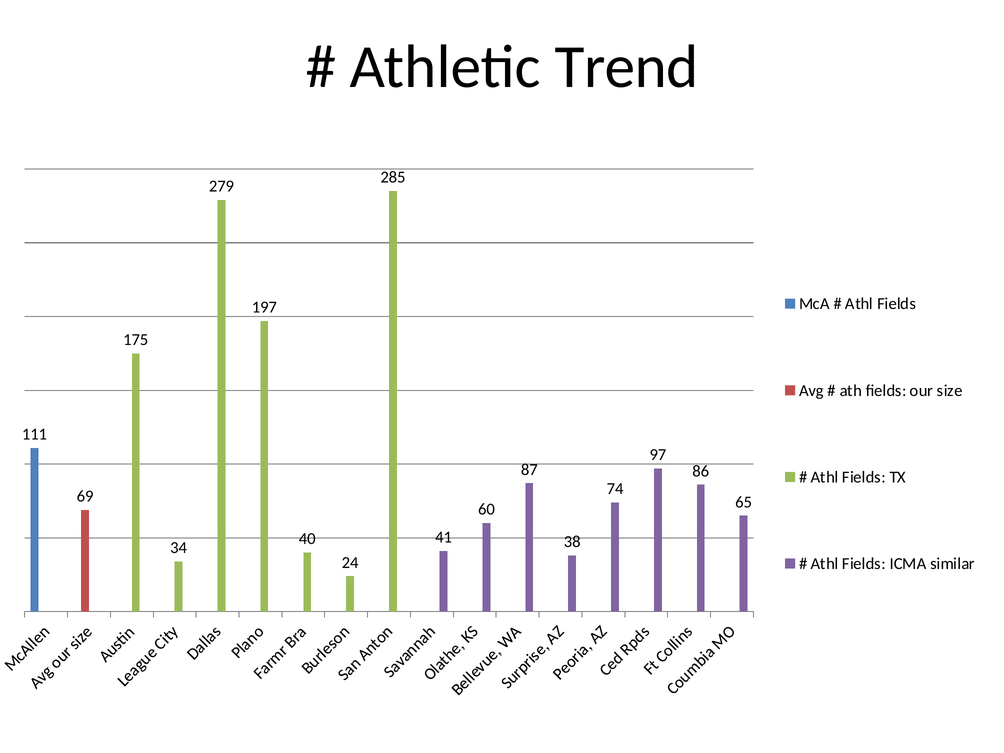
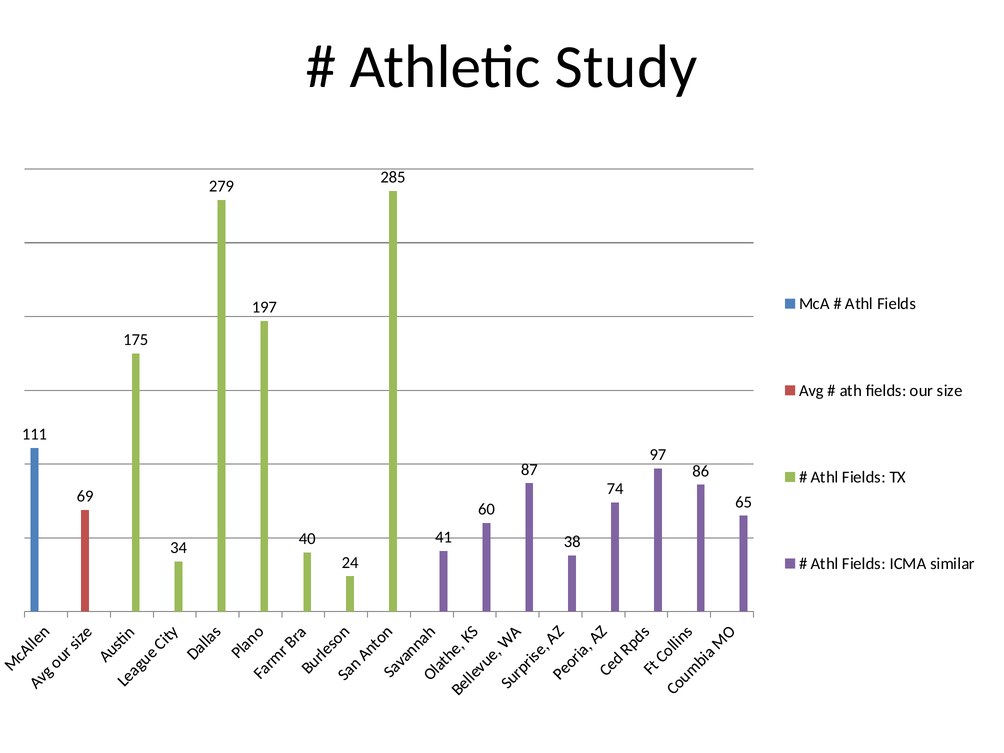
Trend: Trend -> Study
